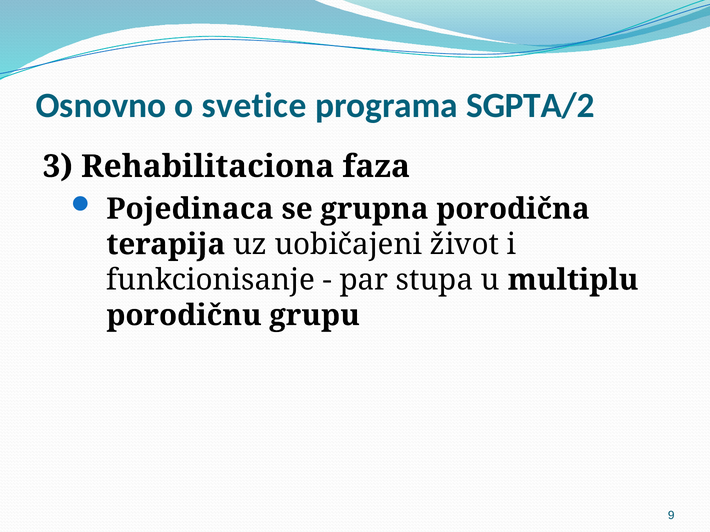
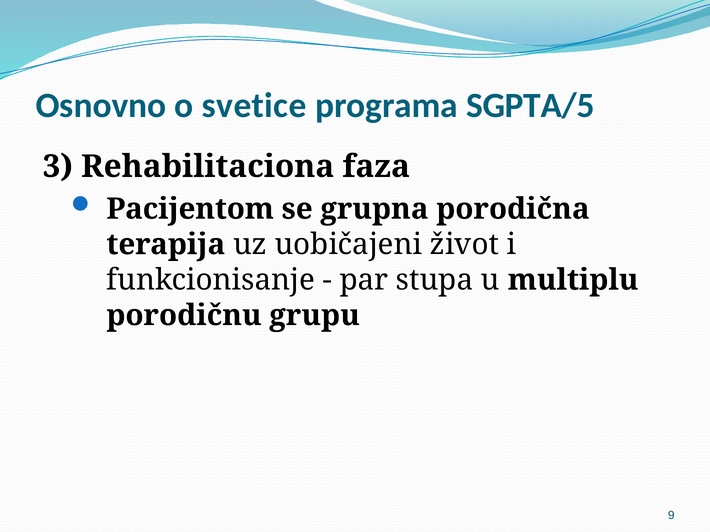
SGPTA/2: SGPTA/2 -> SGPTA/5
Pojedinaca: Pojedinaca -> Pacijentom
